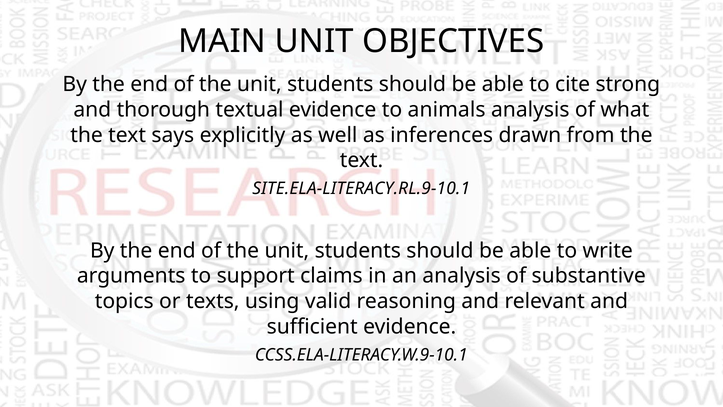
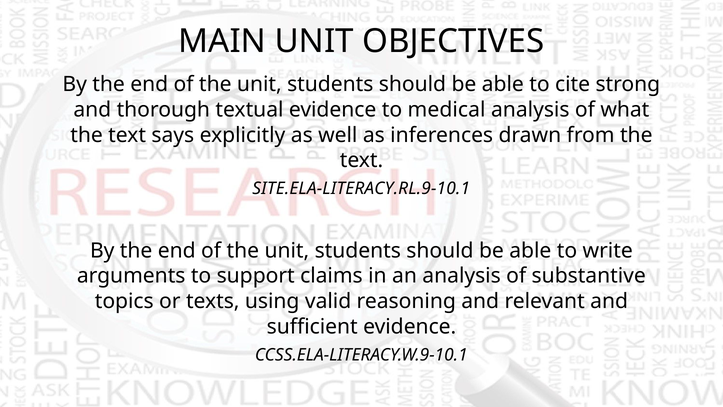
animals: animals -> medical
